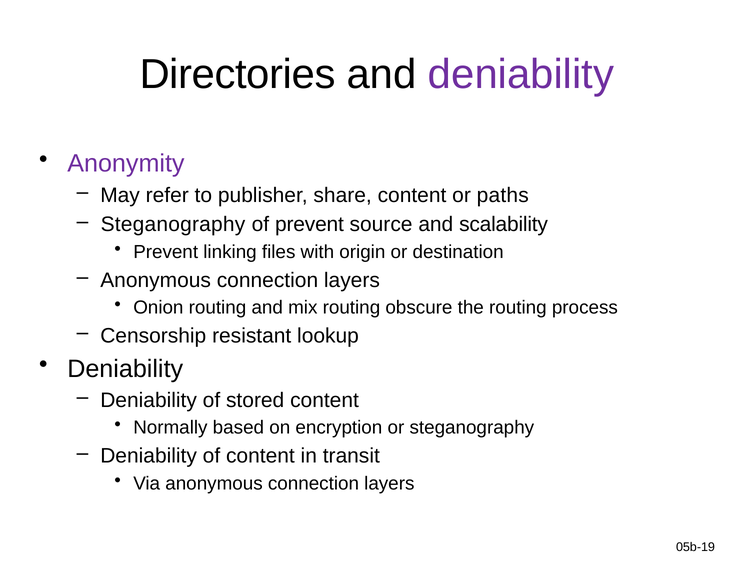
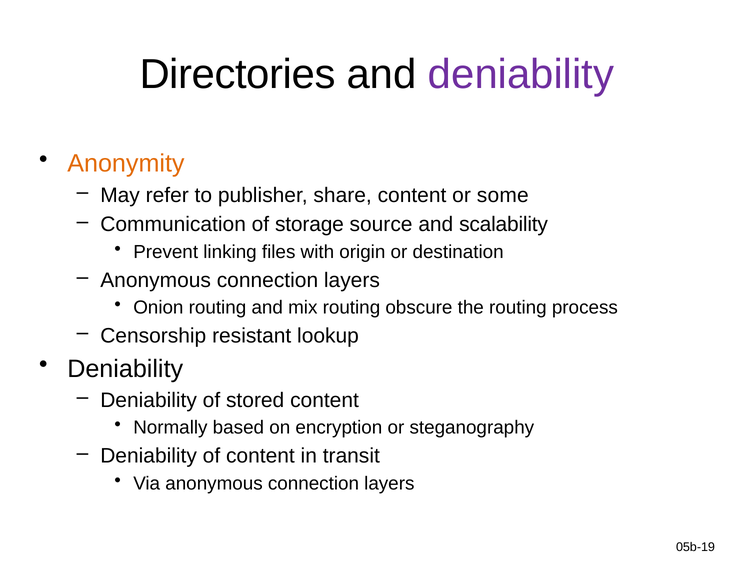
Anonymity colour: purple -> orange
paths: paths -> some
Steganography at (173, 225): Steganography -> Communication
of prevent: prevent -> storage
